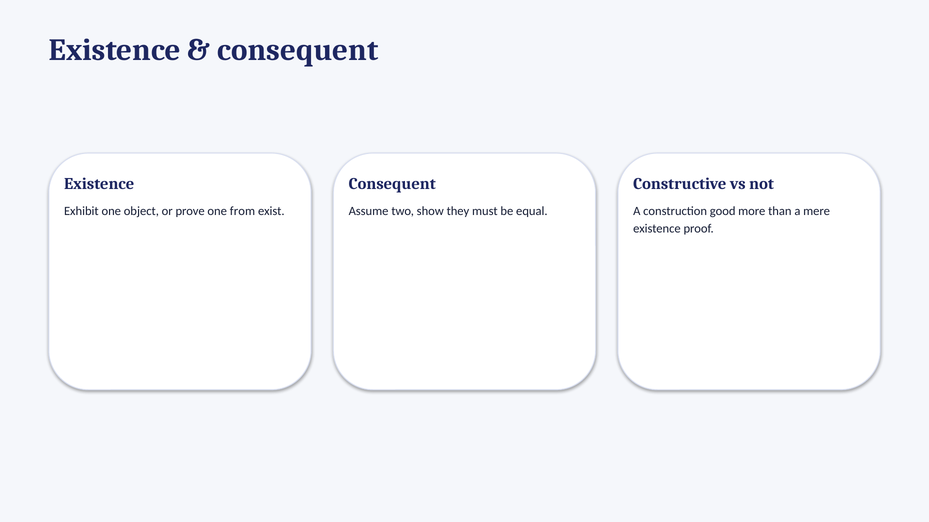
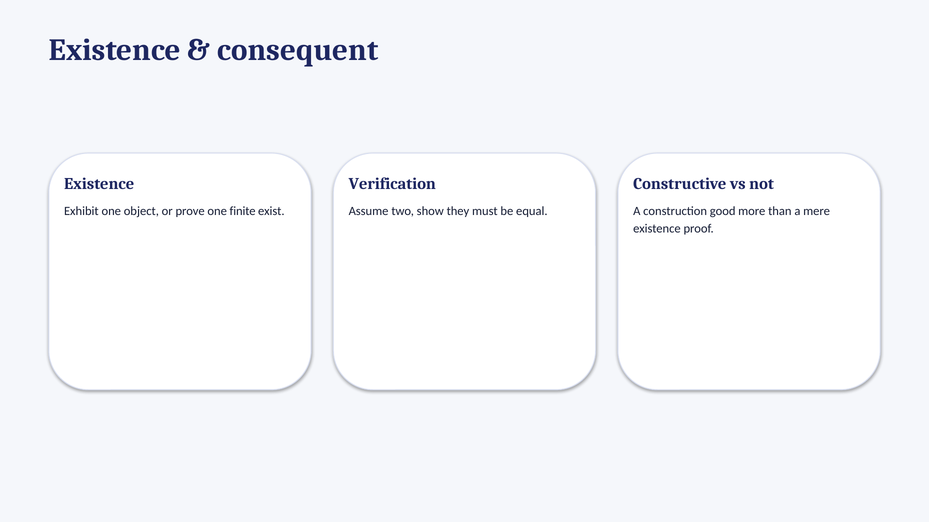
Consequent at (392, 184): Consequent -> Verification
from: from -> finite
